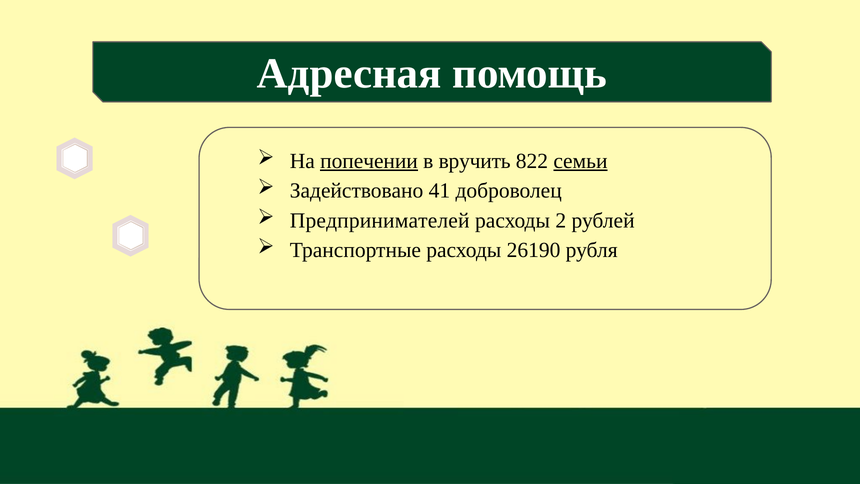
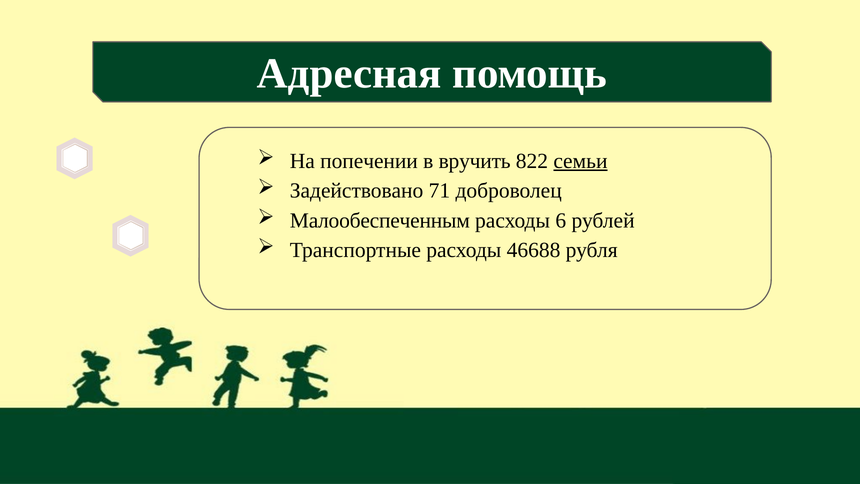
попечении underline: present -> none
41: 41 -> 71
Предпринимателей: Предпринимателей -> Малообеспеченным
2: 2 -> 6
26190: 26190 -> 46688
